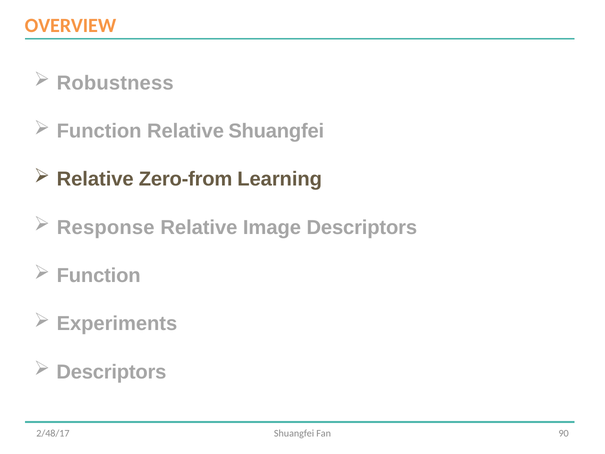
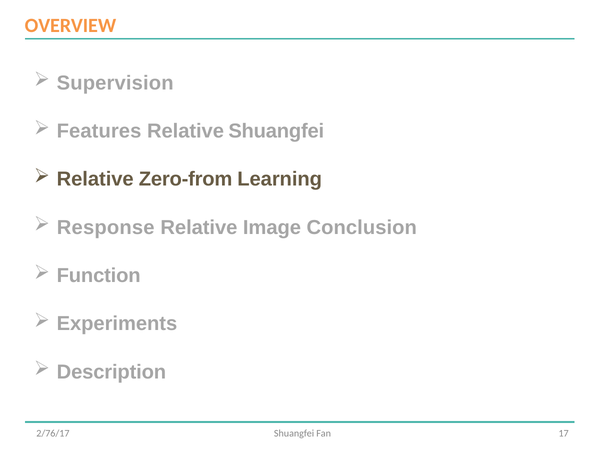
Robustness: Robustness -> Supervision
Function at (99, 131): Function -> Features
Image Descriptors: Descriptors -> Conclusion
Descriptors at (111, 372): Descriptors -> Description
90: 90 -> 17
2/48/17: 2/48/17 -> 2/76/17
